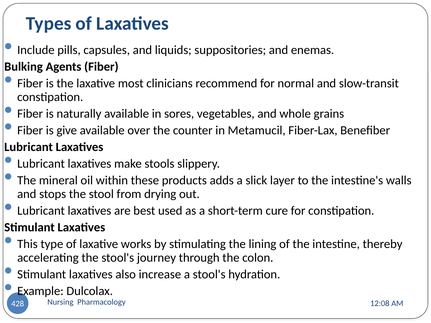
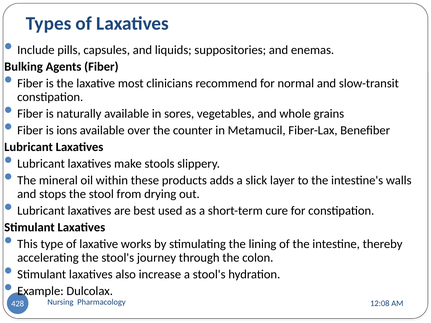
give: give -> ions
